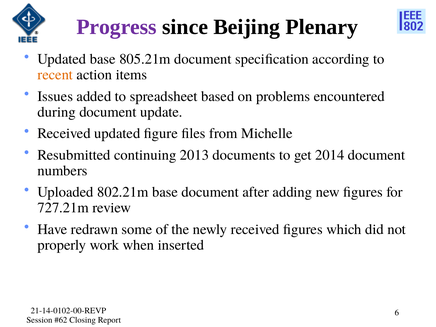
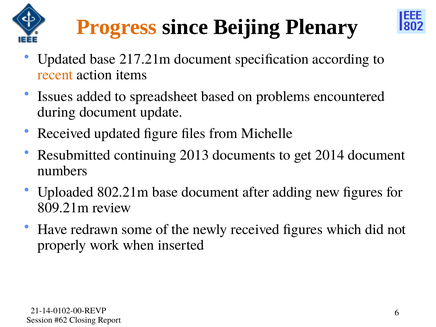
Progress colour: purple -> orange
805.21m: 805.21m -> 217.21m
727.21m: 727.21m -> 809.21m
